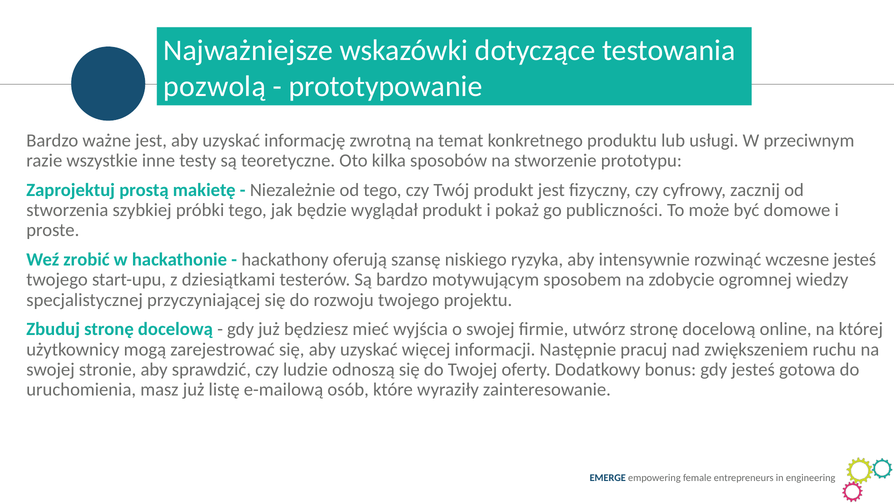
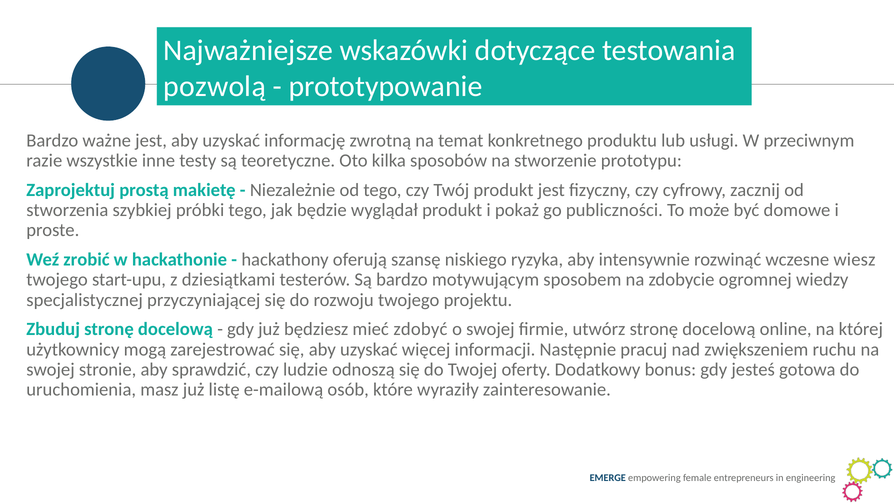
wczesne jesteś: jesteś -> wiesz
wyjścia: wyjścia -> zdobyć
